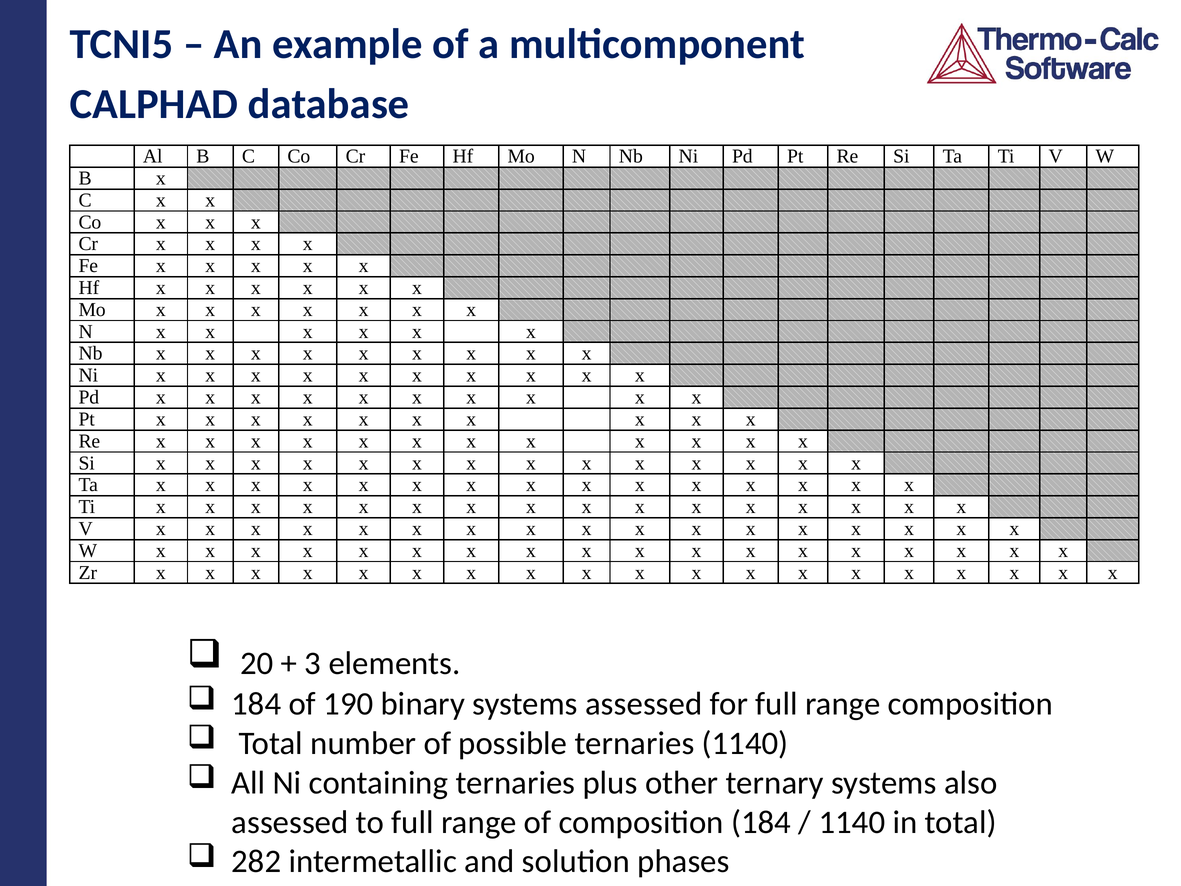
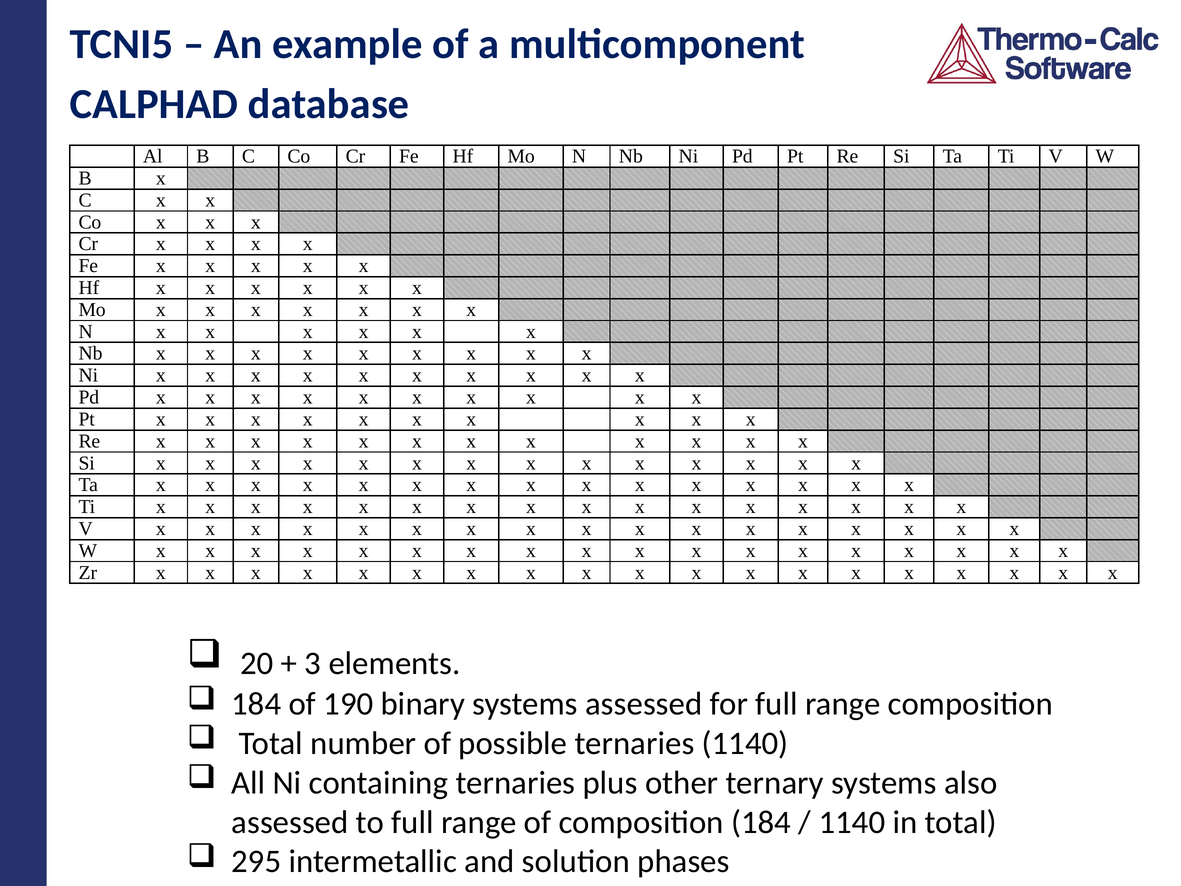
282: 282 -> 295
